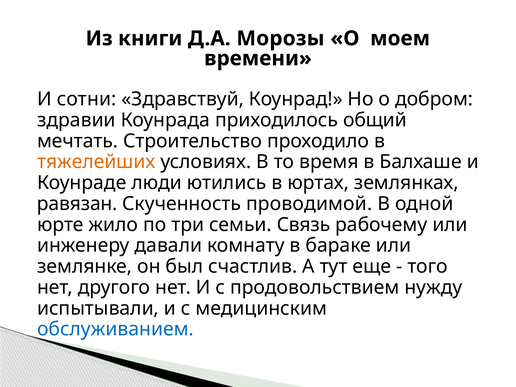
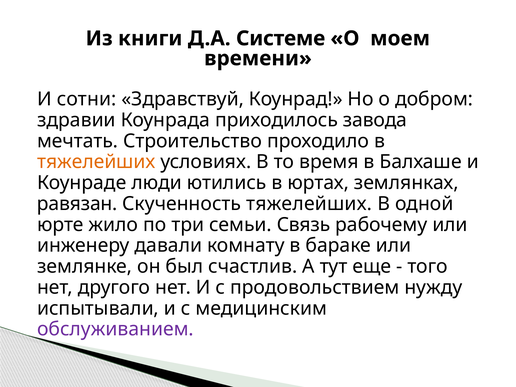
Морозы: Морозы -> Системе
общий: общий -> завода
Скученность проводимой: проводимой -> тяжелейших
обслуживанием colour: blue -> purple
